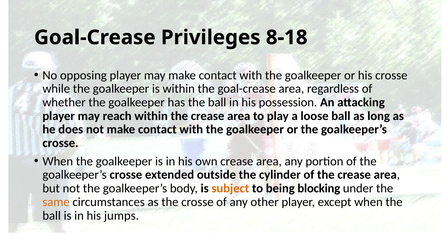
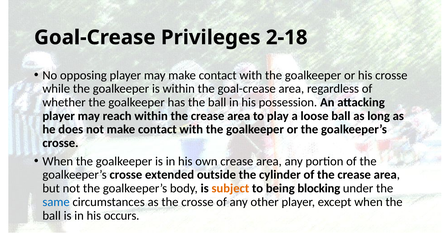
8-18: 8-18 -> 2-18
same colour: orange -> blue
jumps: jumps -> occurs
